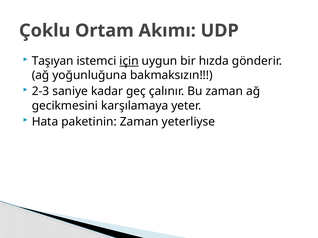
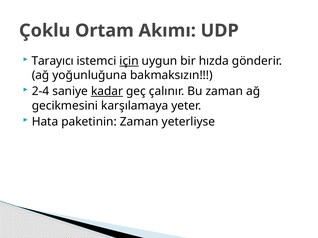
Taşıyan: Taşıyan -> Tarayıcı
2-3: 2-3 -> 2-4
kadar underline: none -> present
